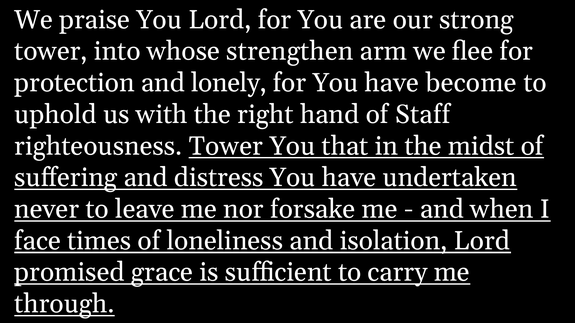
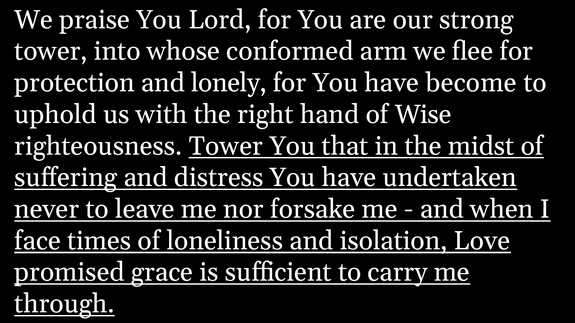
strengthen: strengthen -> conformed
Staff: Staff -> Wise
isolation Lord: Lord -> Love
